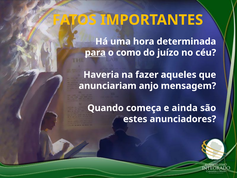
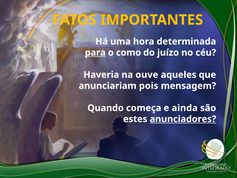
fazer: fazer -> ouve
anjo: anjo -> pois
anunciadores underline: none -> present
